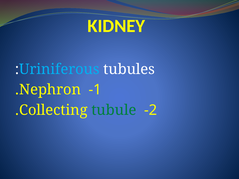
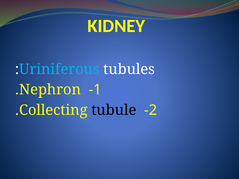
tubule colour: green -> black
